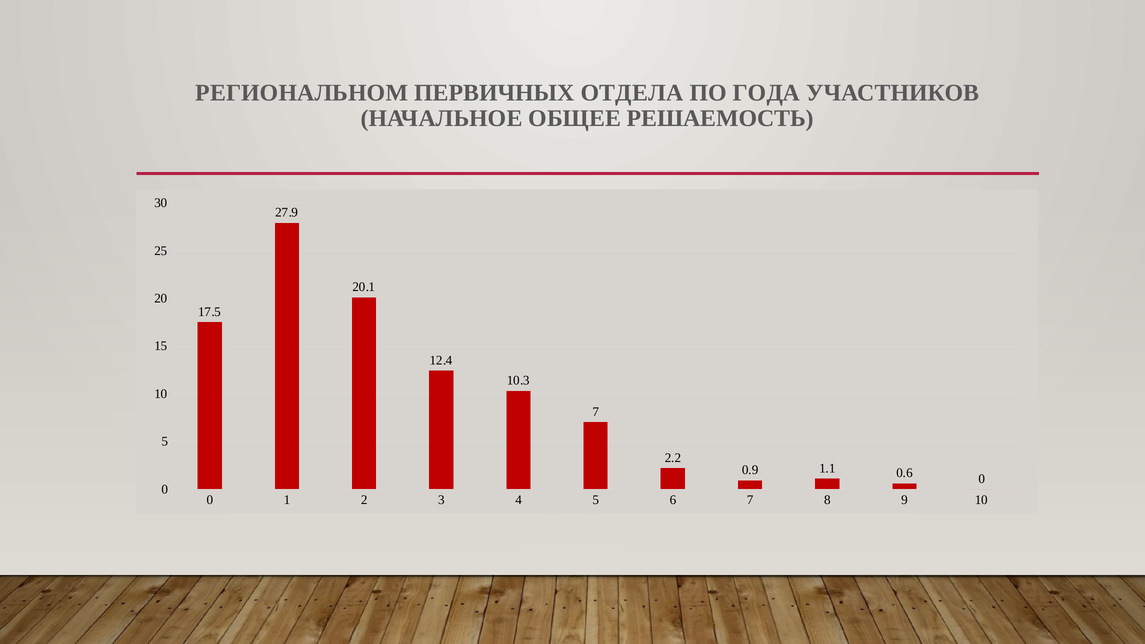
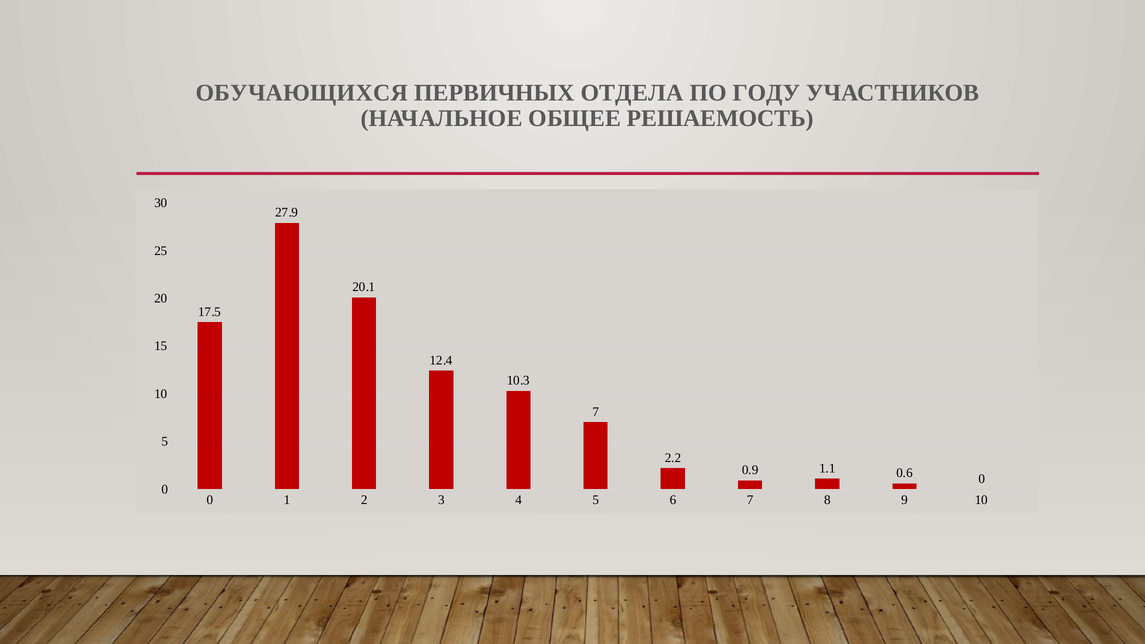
РЕГИОНАЛЬНОМ: РЕГИОНАЛЬНОМ -> ОБУЧАЮЩИХСЯ
ГОДА: ГОДА -> ГОДУ
